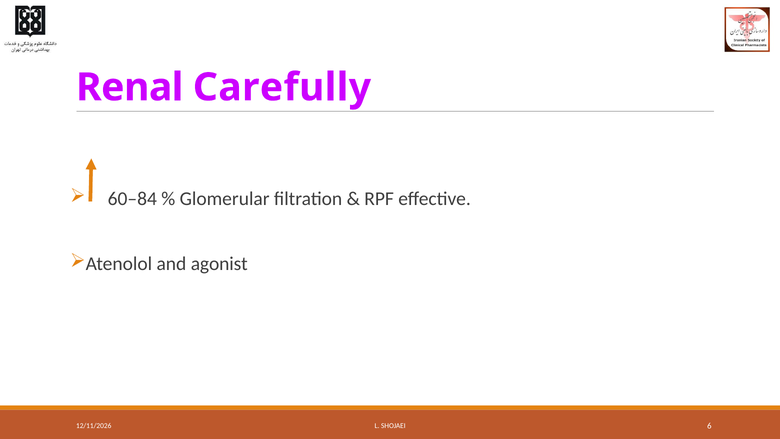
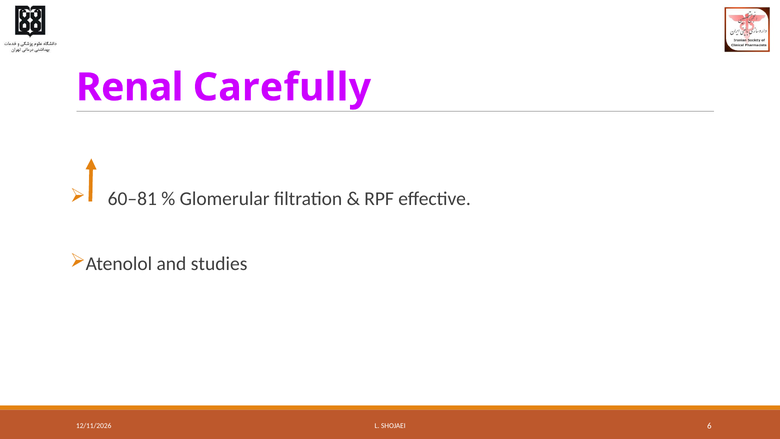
60–84: 60–84 -> 60–81
agonist: agonist -> studies
